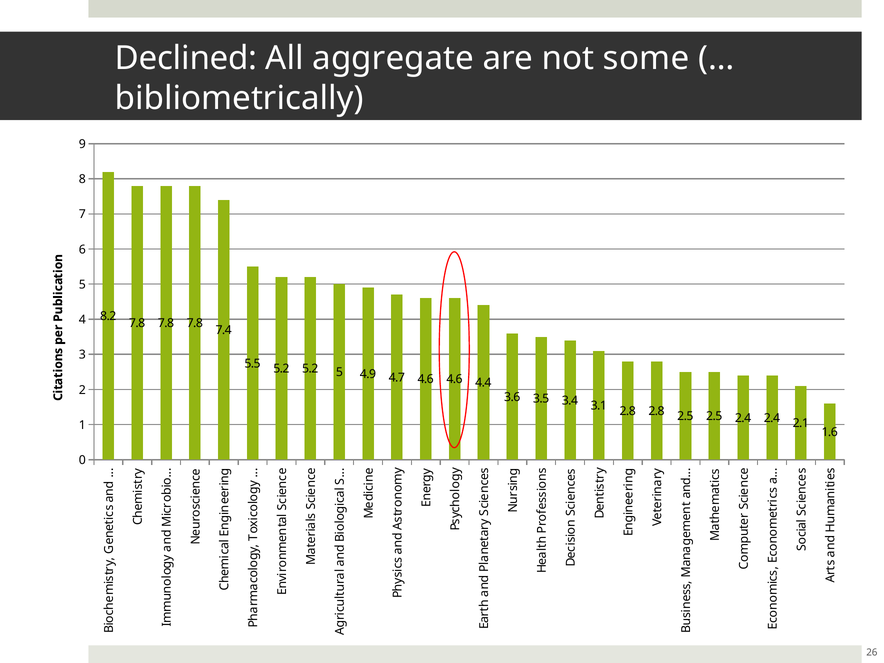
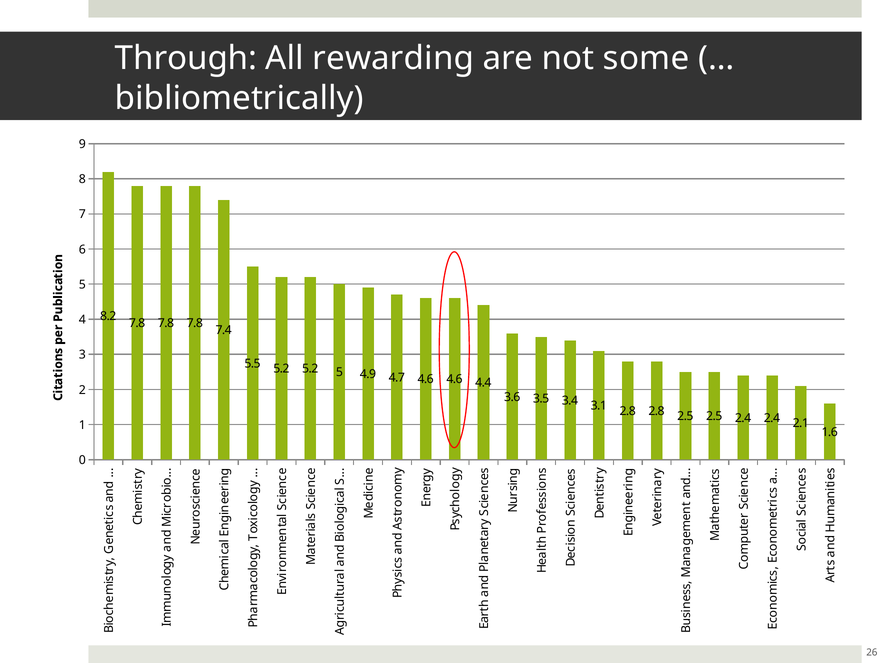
Declined: Declined -> Through
aggregate: aggregate -> rewarding
